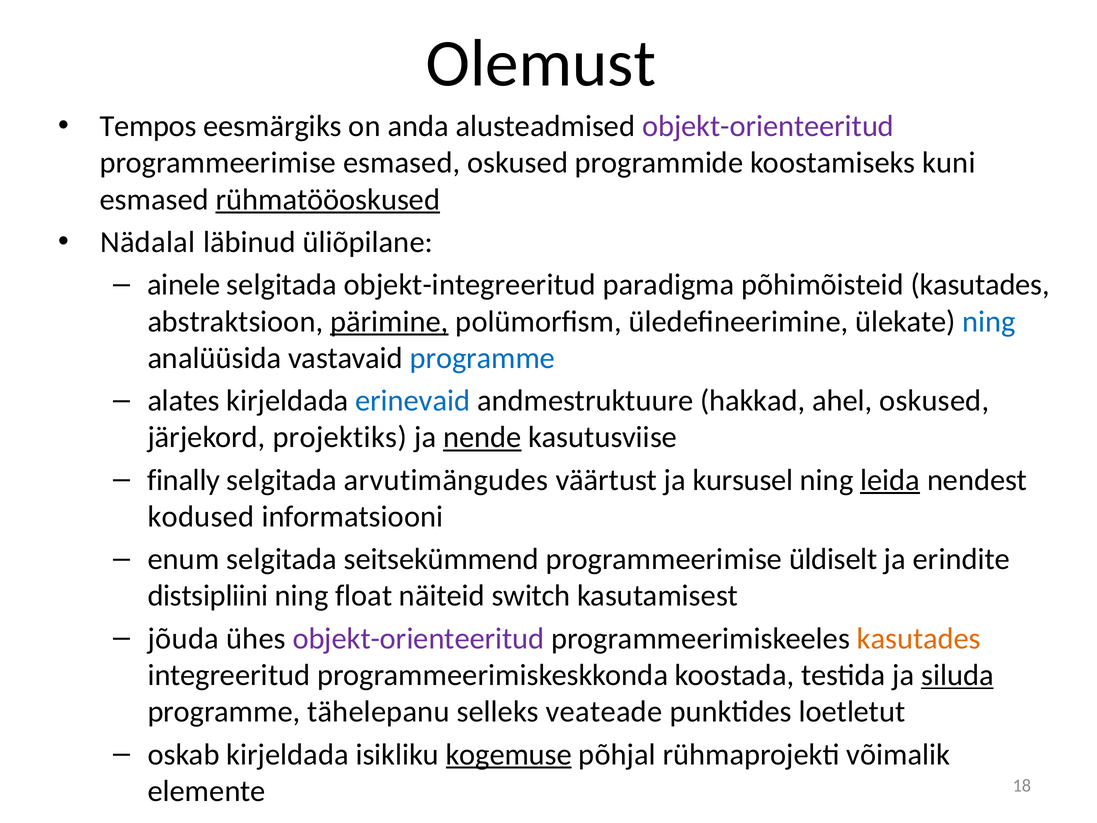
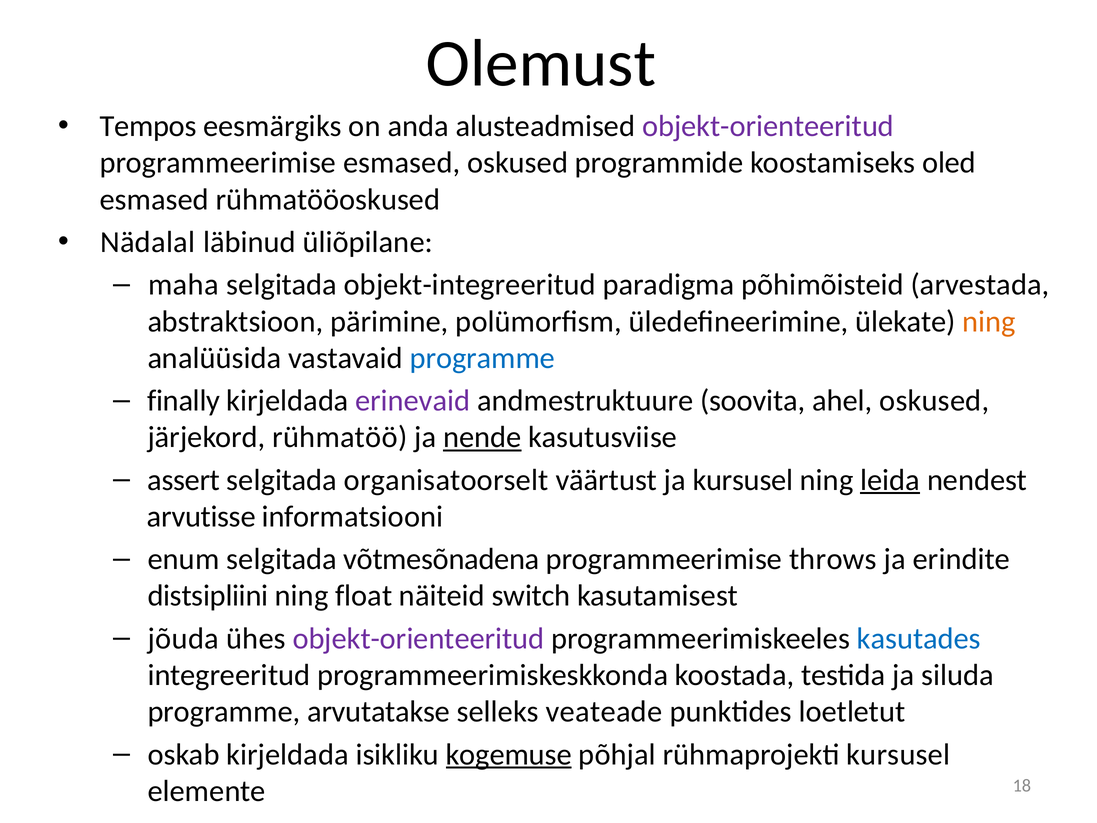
kuni: kuni -> oled
rühmatööoskused underline: present -> none
ainele: ainele -> maha
põhimõisteid kasutades: kasutades -> arvestada
pärimine underline: present -> none
ning at (989, 321) colour: blue -> orange
alates: alates -> finally
erinevaid colour: blue -> purple
hakkad: hakkad -> soovita
projektiks: projektiks -> rühmatöö
finally: finally -> assert
arvutimängudes: arvutimängudes -> organisatoorselt
kodused: kodused -> arvutisse
seitsekümmend: seitsekümmend -> võtmesõnadena
üldiselt: üldiselt -> throws
kasutades at (919, 638) colour: orange -> blue
siluda underline: present -> none
tähelepanu: tähelepanu -> arvutatakse
rühmaprojekti võimalik: võimalik -> kursusel
